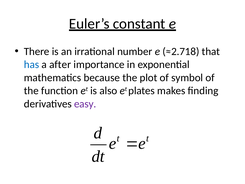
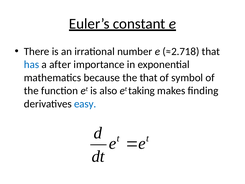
the plot: plot -> that
plates: plates -> taking
easy colour: purple -> blue
